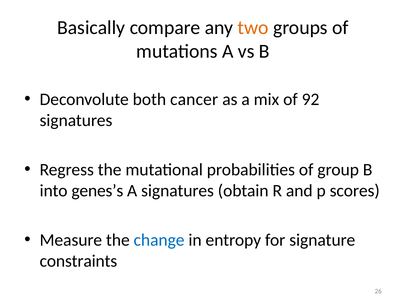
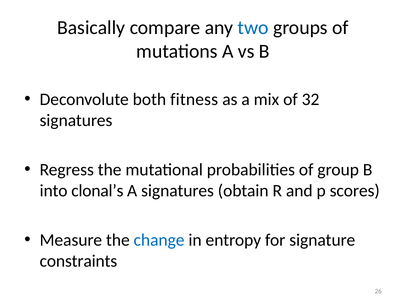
two colour: orange -> blue
cancer: cancer -> fitness
92: 92 -> 32
genes’s: genes’s -> clonal’s
